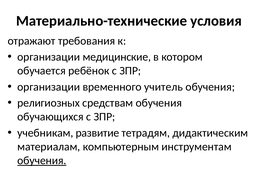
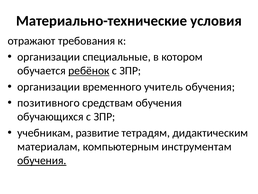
медицинские: медицинские -> специальные
ребёнок underline: none -> present
религиозных: религиозных -> позитивного
